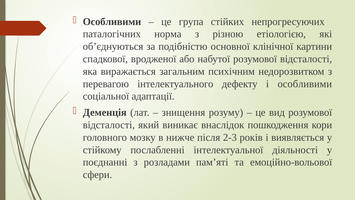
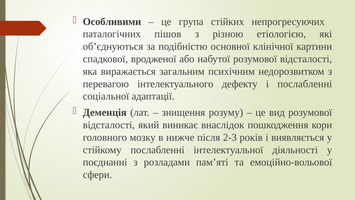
норма: норма -> пішов
і особливими: особливими -> послабленні
